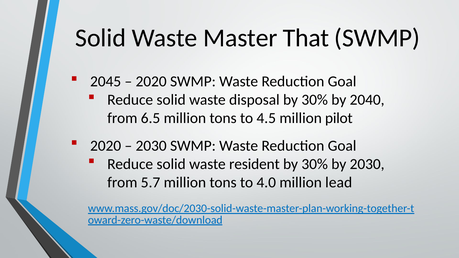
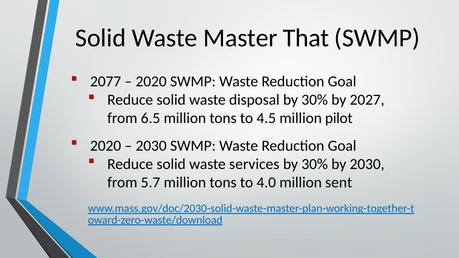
2045: 2045 -> 2077
2040: 2040 -> 2027
resident: resident -> services
lead: lead -> sent
